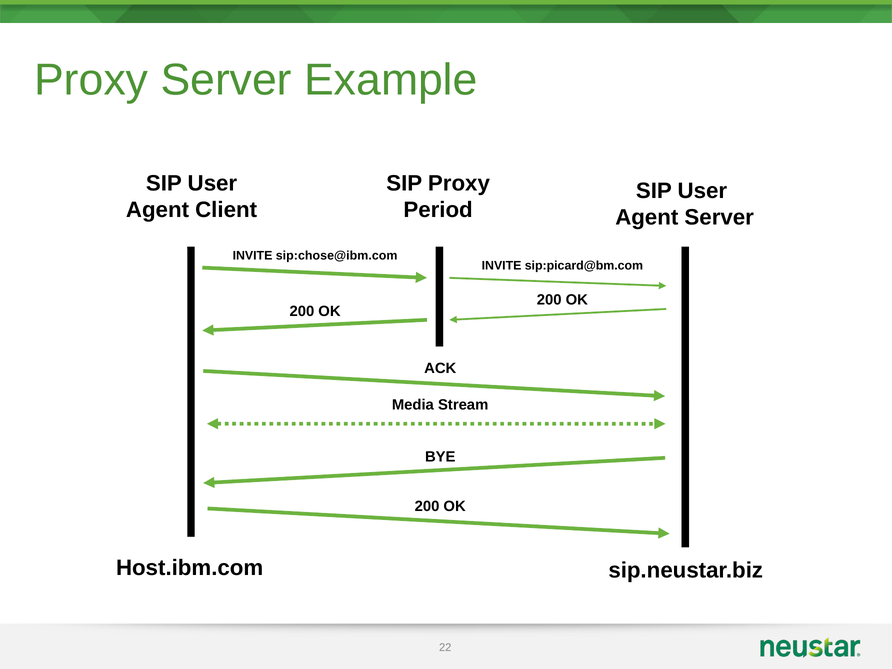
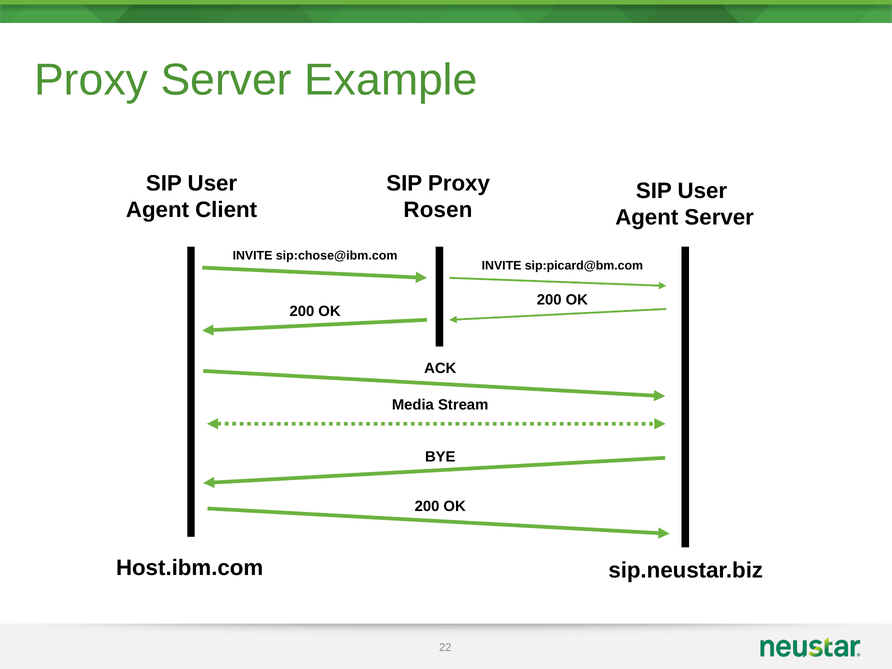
Period: Period -> Rosen
